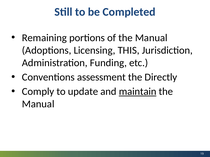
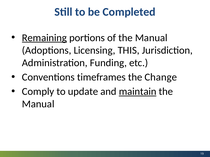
Remaining underline: none -> present
assessment: assessment -> timeframes
Directly: Directly -> Change
